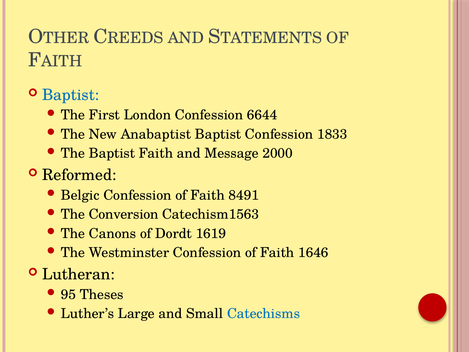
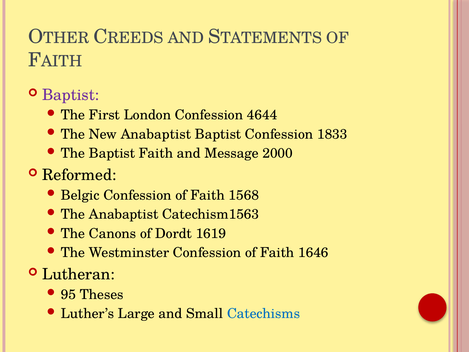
Baptist at (71, 95) colour: blue -> purple
6644: 6644 -> 4644
8491: 8491 -> 1568
The Conversion: Conversion -> Anabaptist
